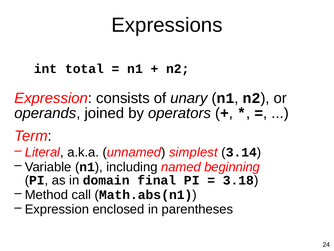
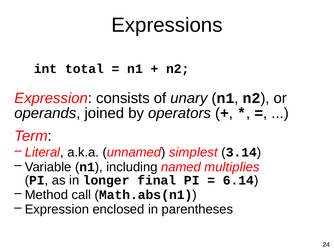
beginning: beginning -> multiplies
domain: domain -> longer
3.18: 3.18 -> 6.14
